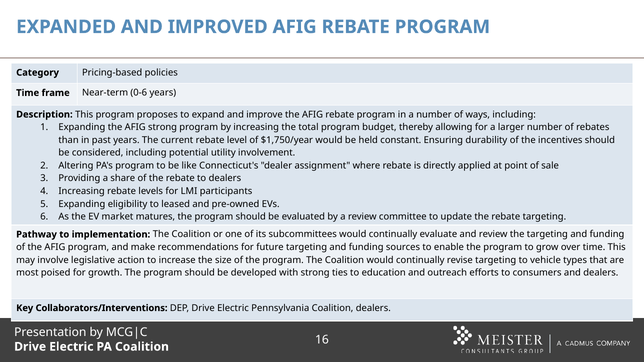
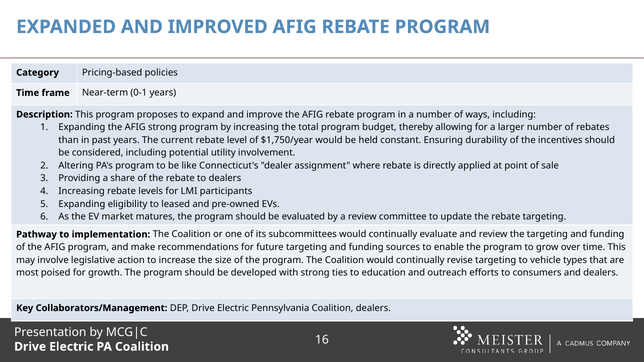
0-6: 0-6 -> 0-1
Collaborators/Interventions: Collaborators/Interventions -> Collaborators/Management
